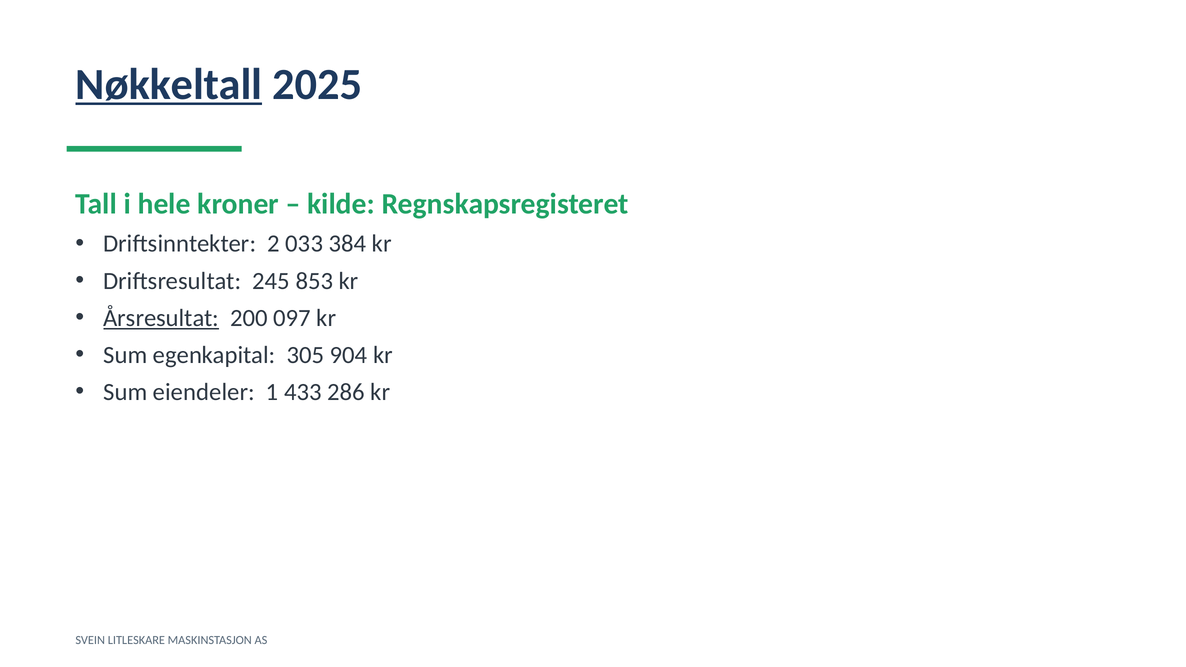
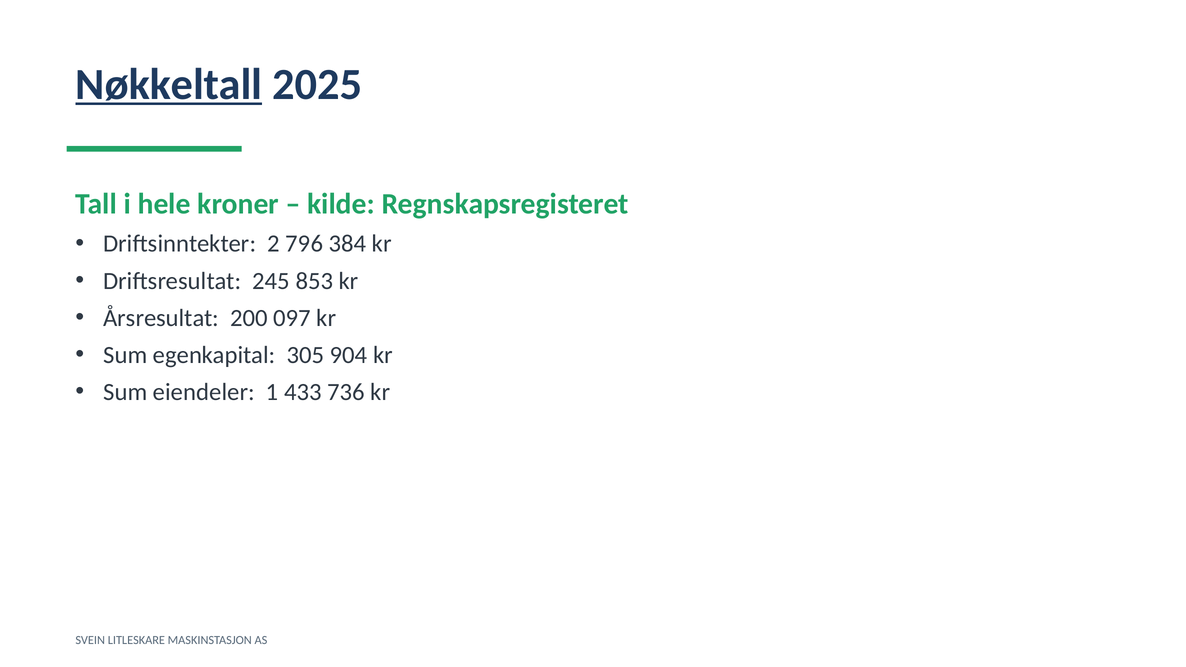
033: 033 -> 796
Årsresultat underline: present -> none
286: 286 -> 736
